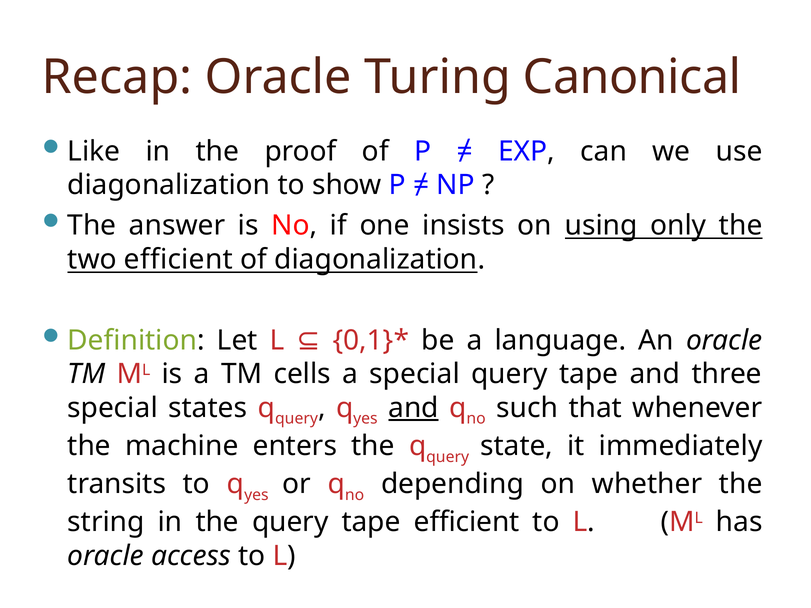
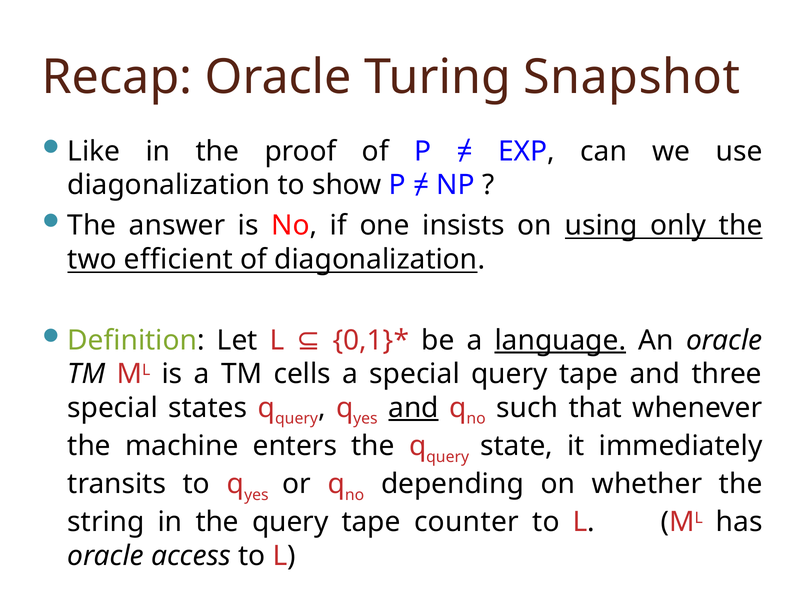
Canonical: Canonical -> Snapshot
language underline: none -> present
tape efficient: efficient -> counter
